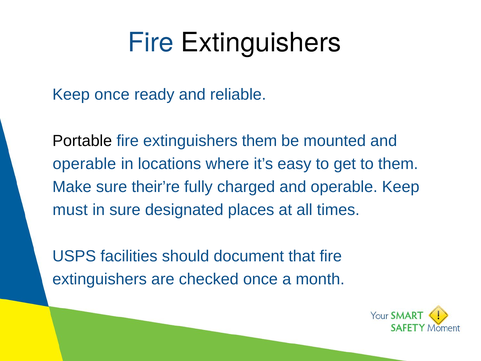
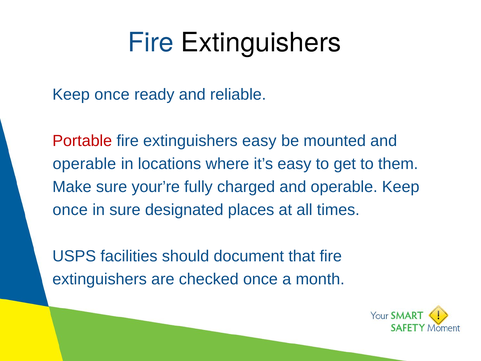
Portable colour: black -> red
extinguishers them: them -> easy
their’re: their’re -> your’re
must at (70, 210): must -> once
